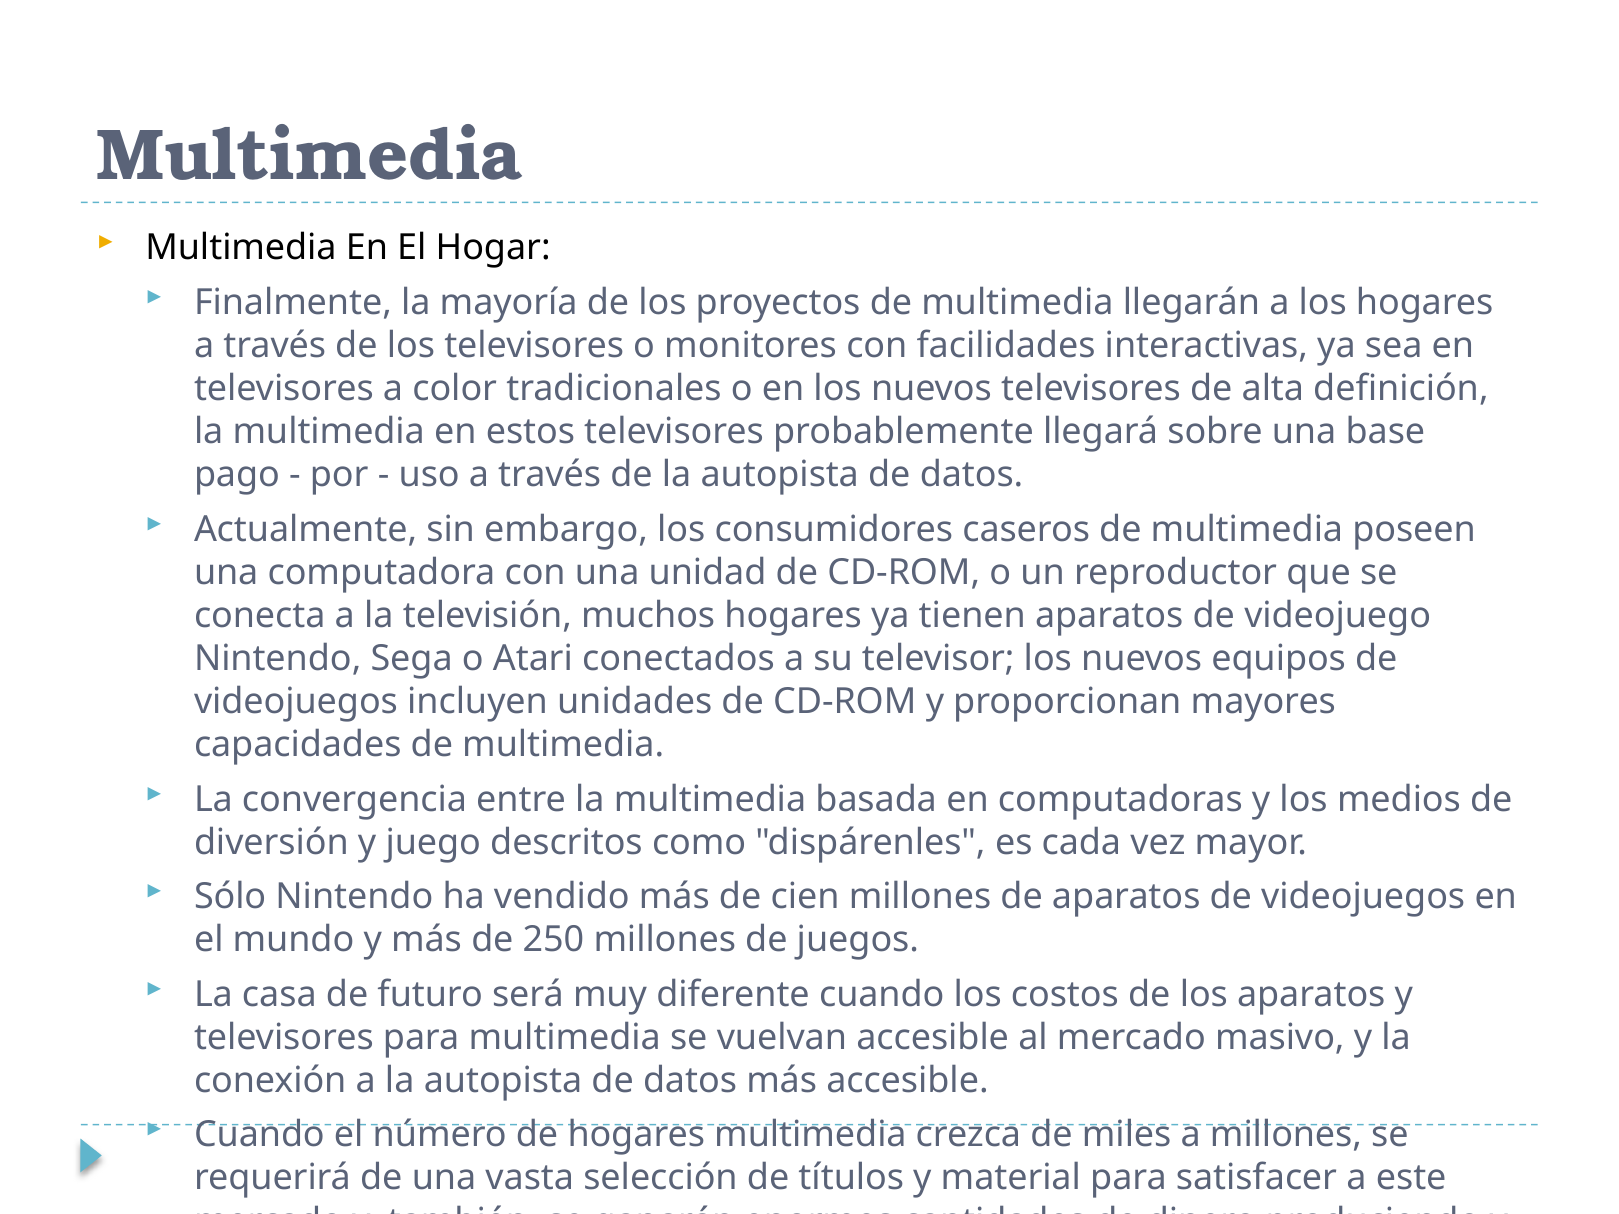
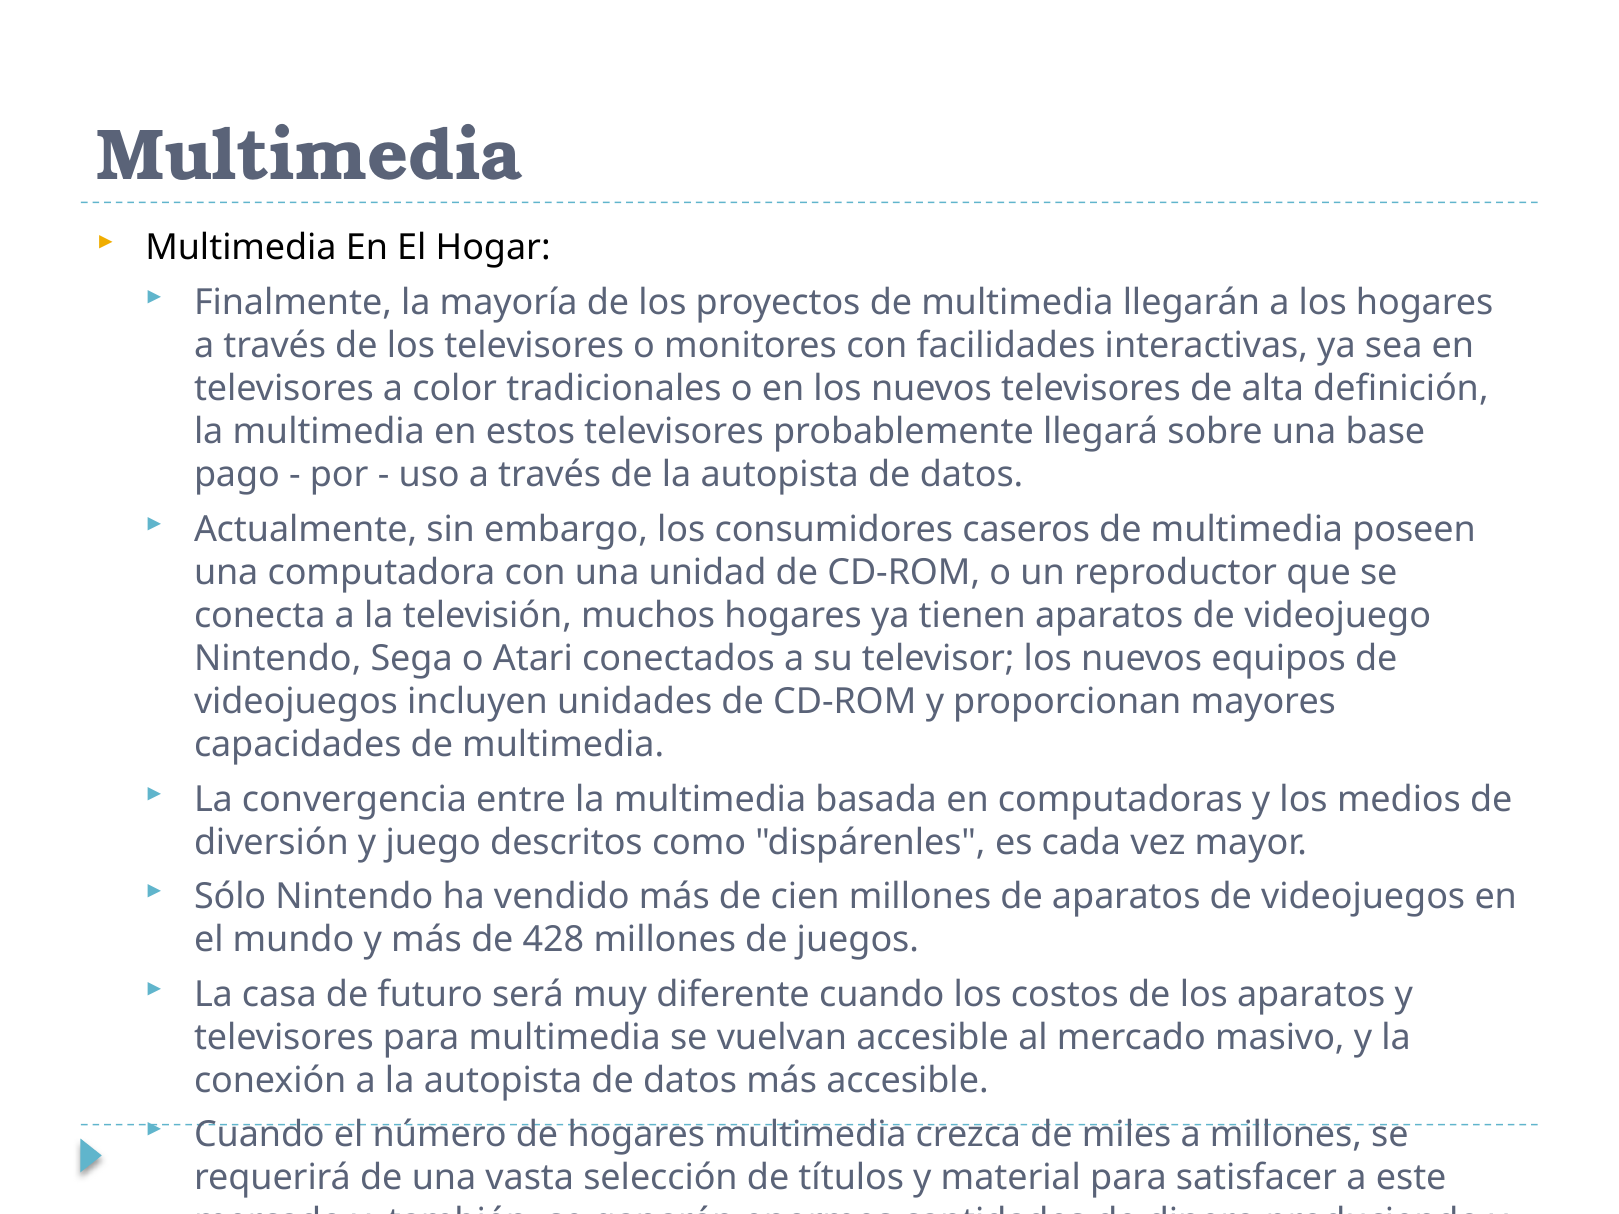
250: 250 -> 428
